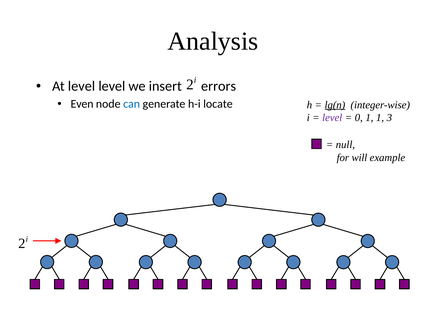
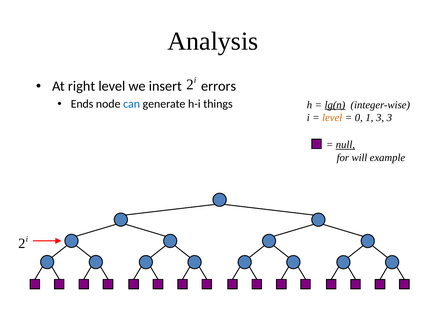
At level: level -> right
Even: Even -> Ends
locate: locate -> things
level at (332, 118) colour: purple -> orange
1 1: 1 -> 3
null underline: none -> present
